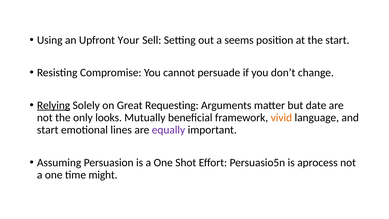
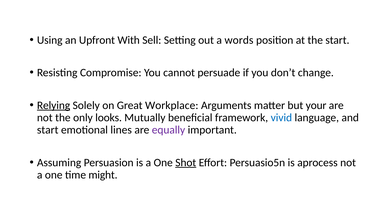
Your: Your -> With
seems: seems -> words
Requesting: Requesting -> Workplace
date: date -> your
vivid colour: orange -> blue
Shot underline: none -> present
